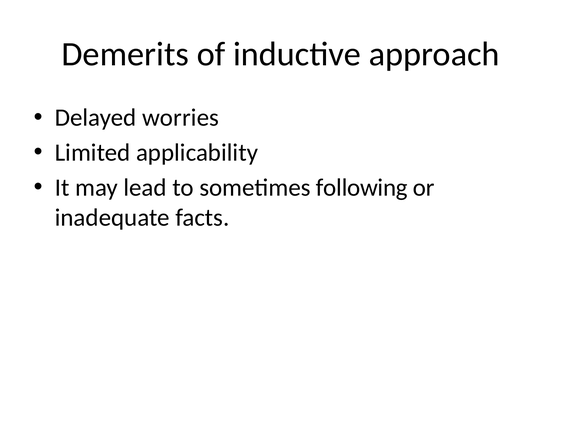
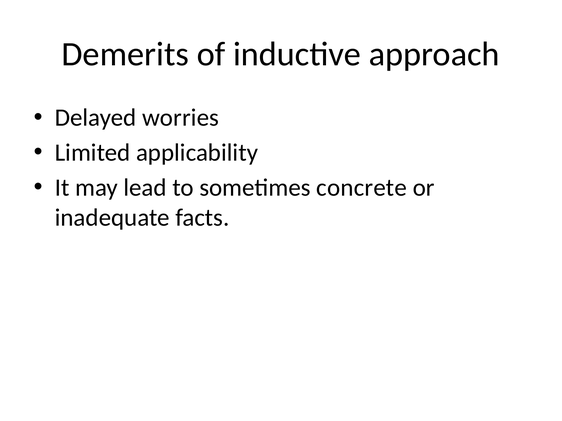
following: following -> concrete
